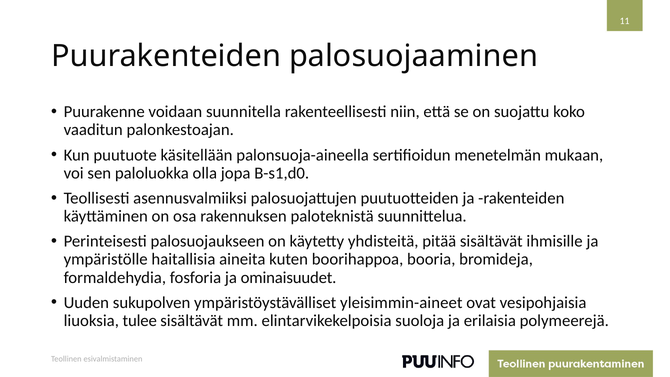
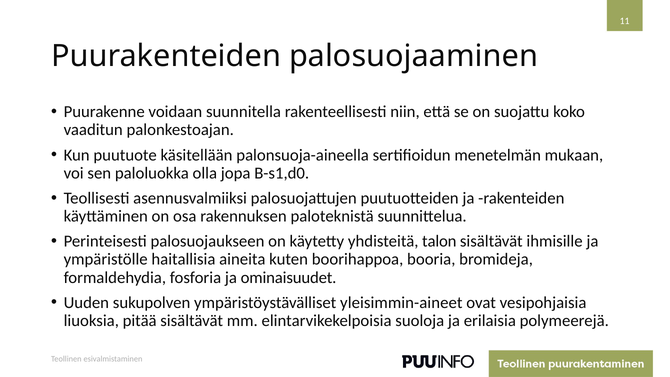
pitää: pitää -> talon
tulee: tulee -> pitää
